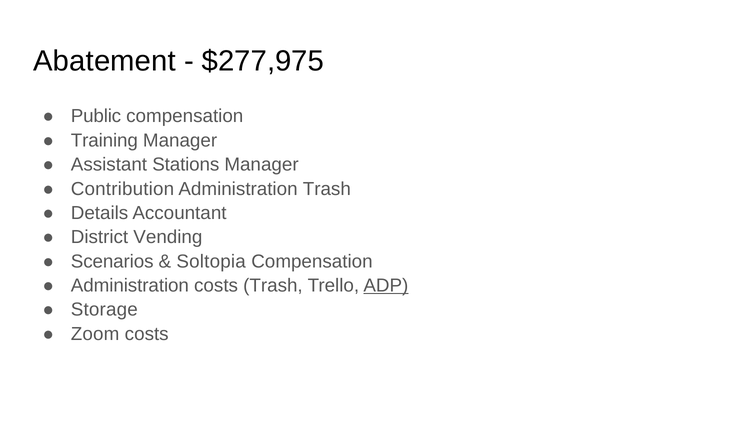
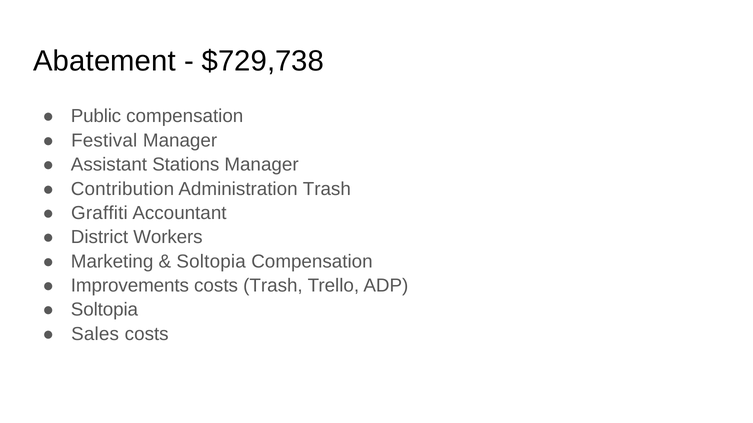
$277,975: $277,975 -> $729,738
Training: Training -> Festival
Details: Details -> Graffiti
Vending: Vending -> Workers
Scenarios: Scenarios -> Marketing
Administration at (130, 286): Administration -> Improvements
ADP underline: present -> none
Storage at (104, 310): Storage -> Soltopia
Zoom: Zoom -> Sales
